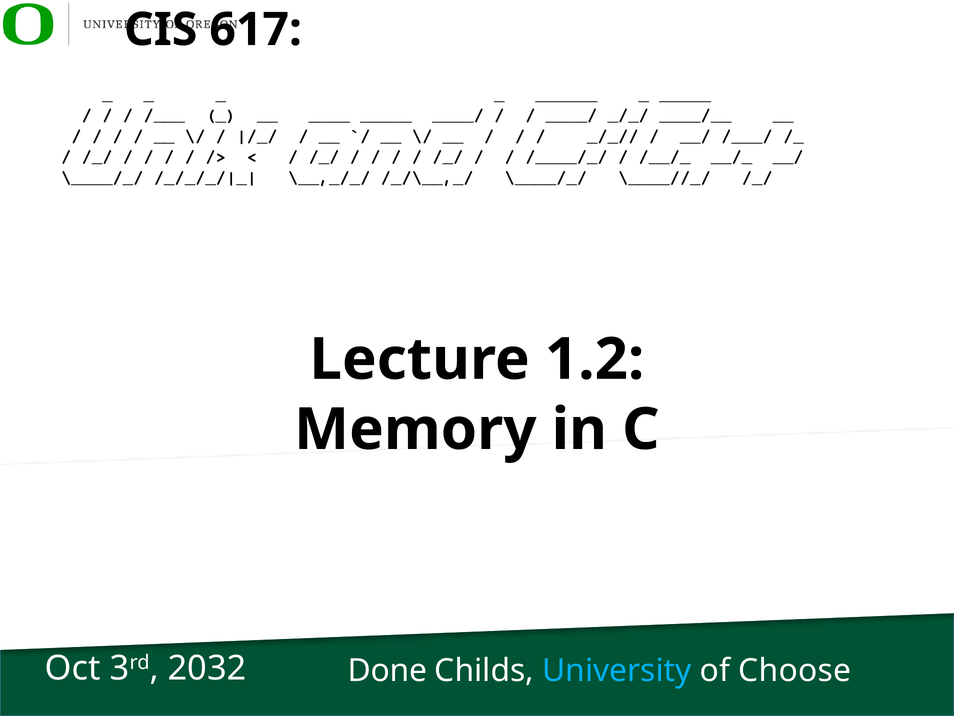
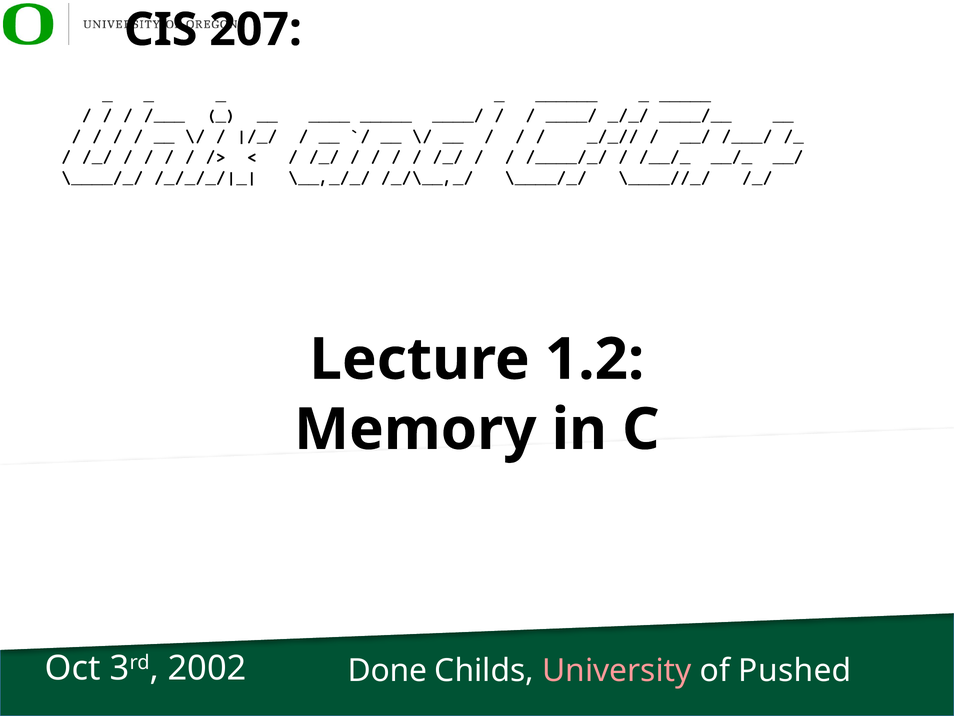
617: 617 -> 207
2032: 2032 -> 2002
University colour: light blue -> pink
Choose: Choose -> Pushed
